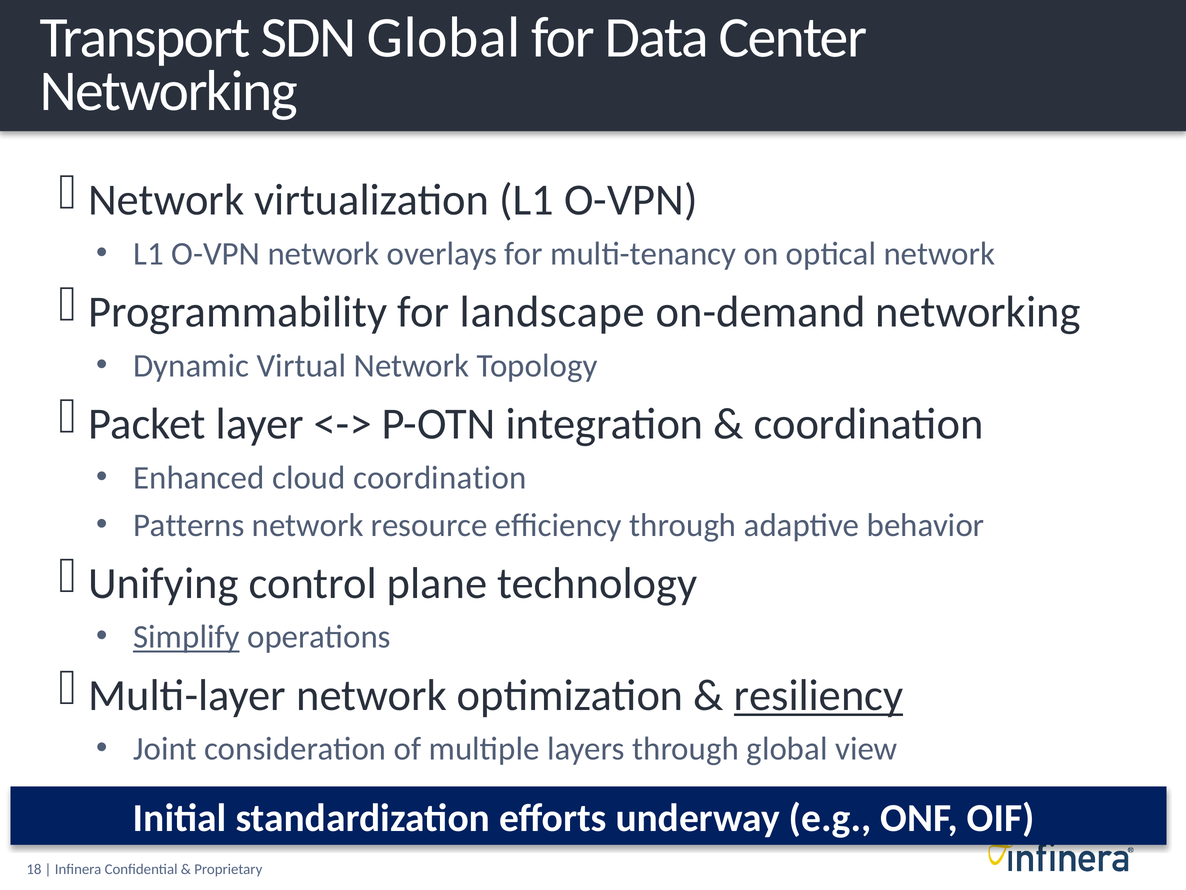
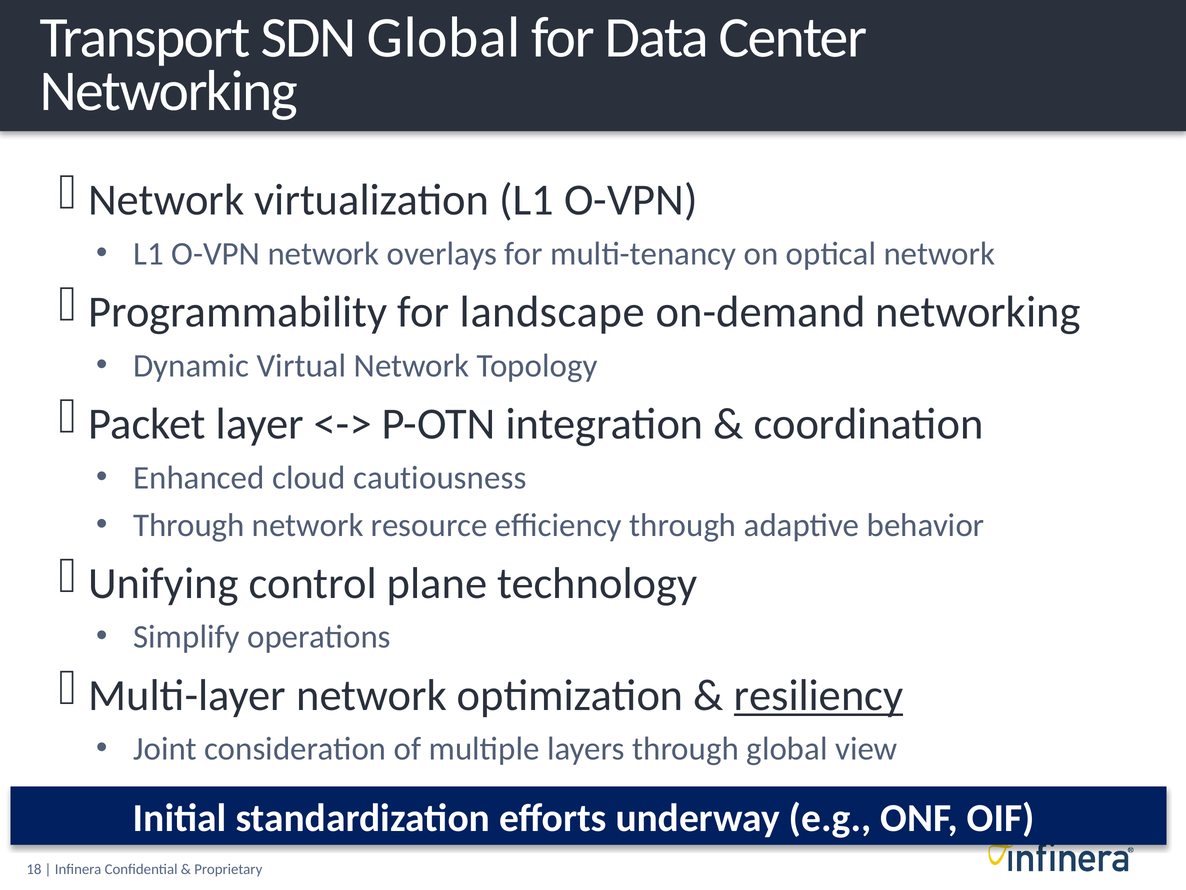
cloud coordination: coordination -> cautiousness
Patterns at (189, 525): Patterns -> Through
Simplify underline: present -> none
